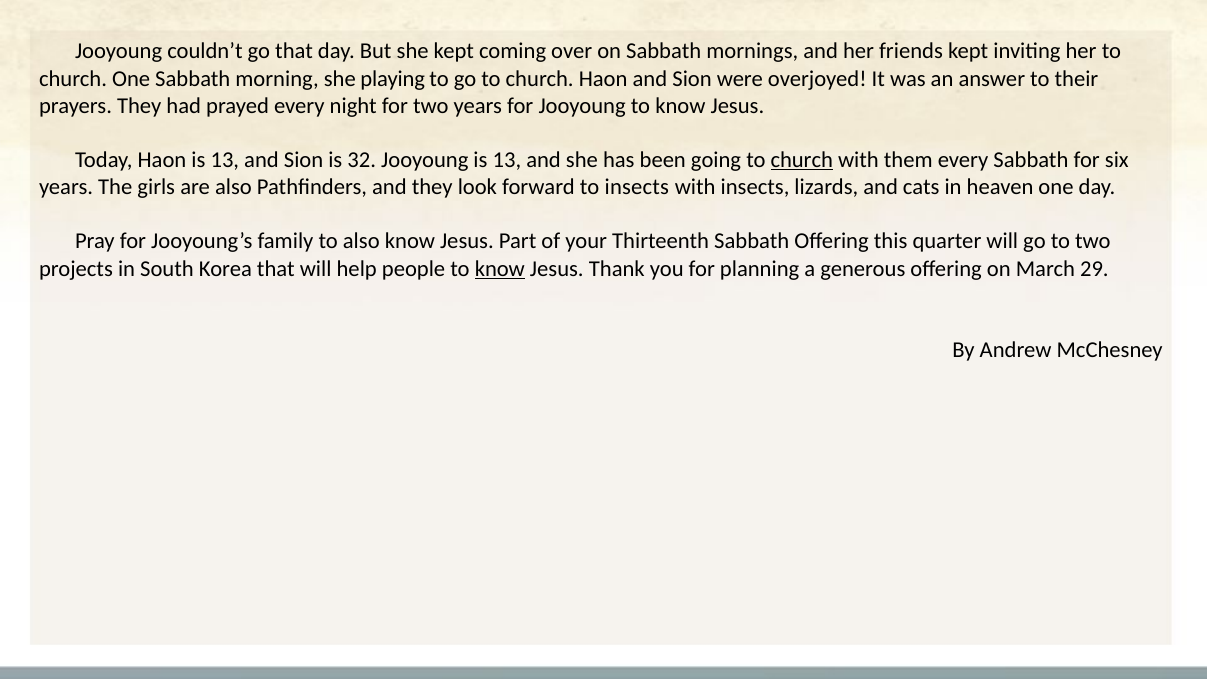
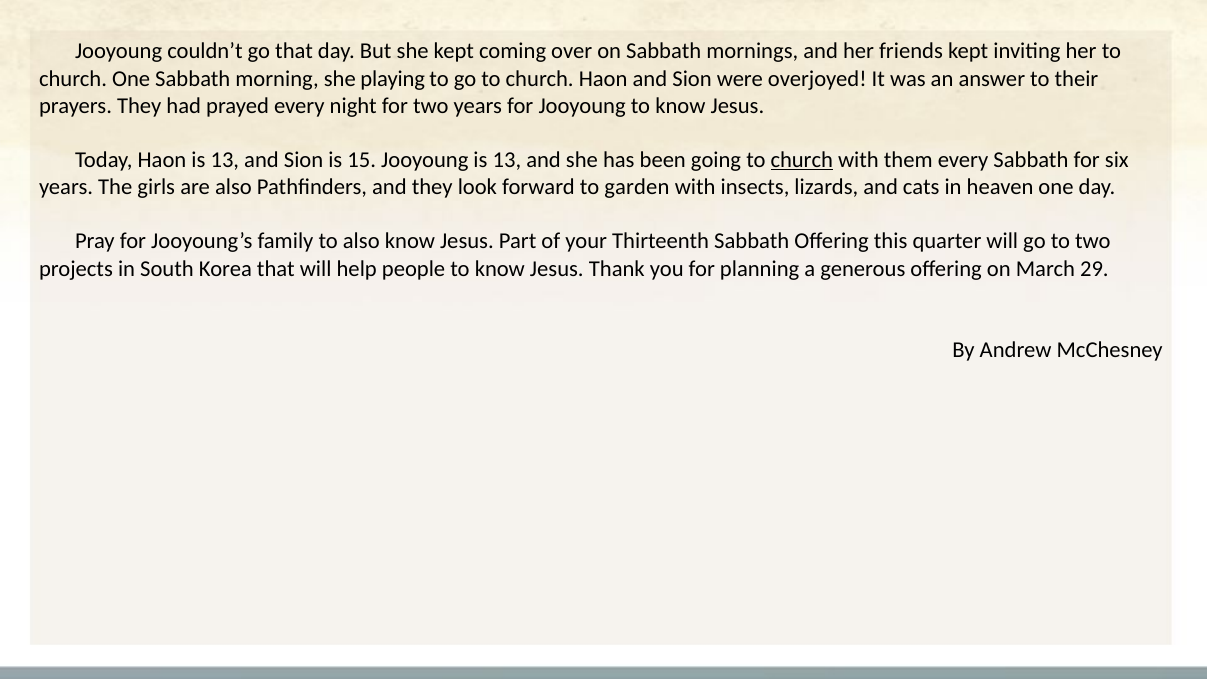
32: 32 -> 15
to insects: insects -> garden
know at (500, 269) underline: present -> none
